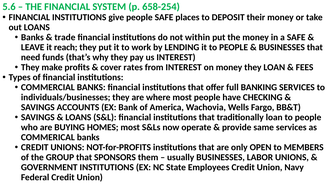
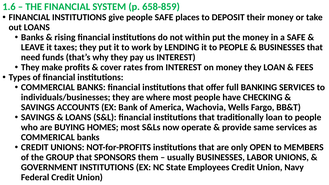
5.6: 5.6 -> 1.6
658-254: 658-254 -> 658-859
trade: trade -> rising
reach: reach -> taxes
